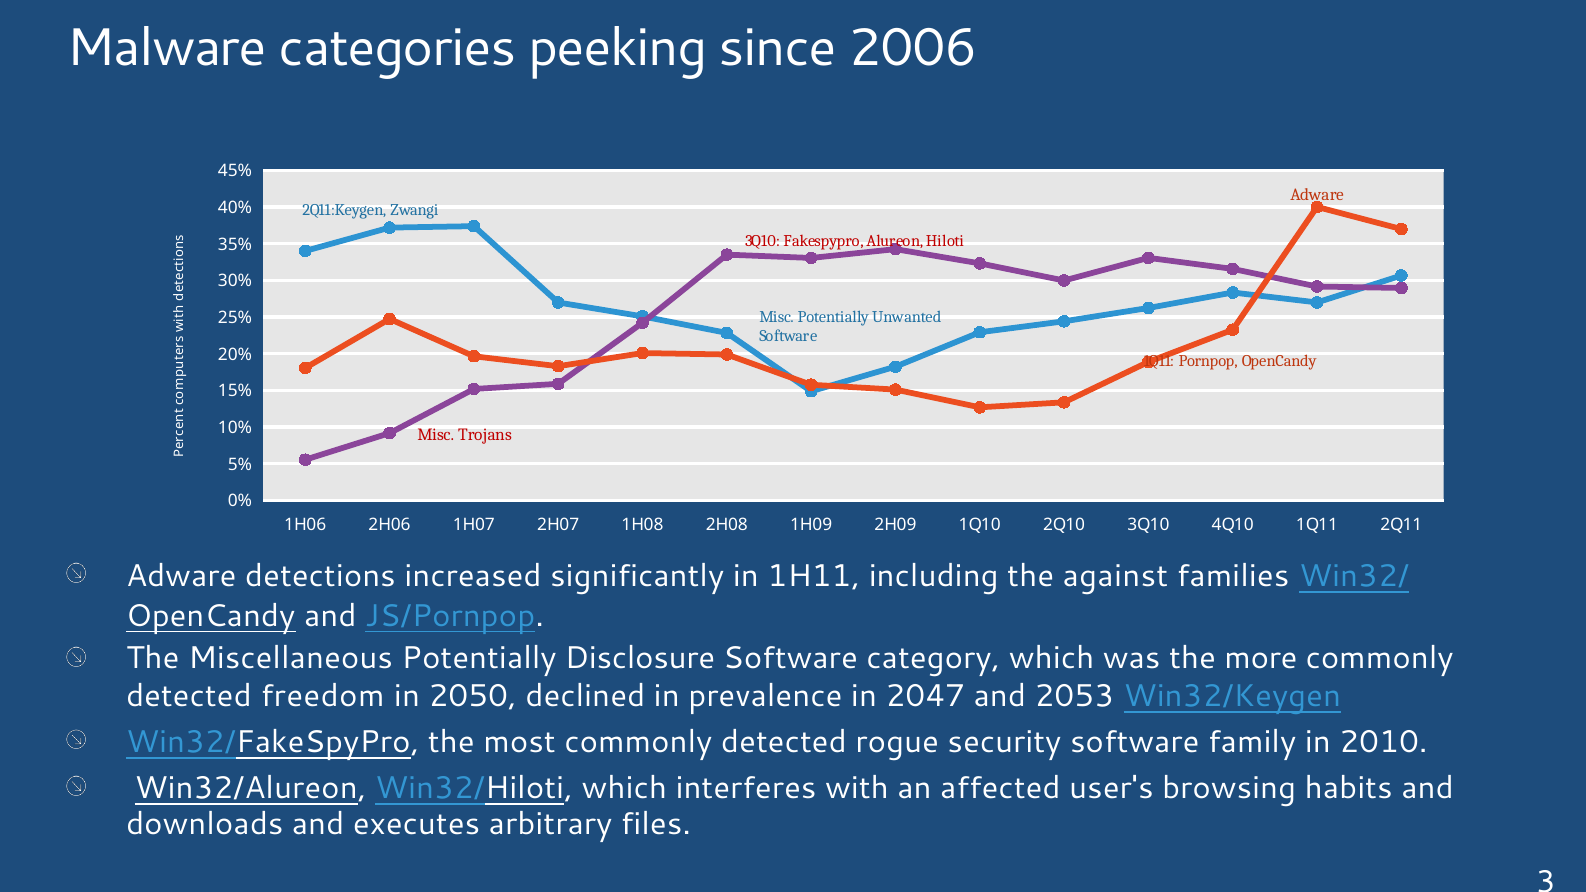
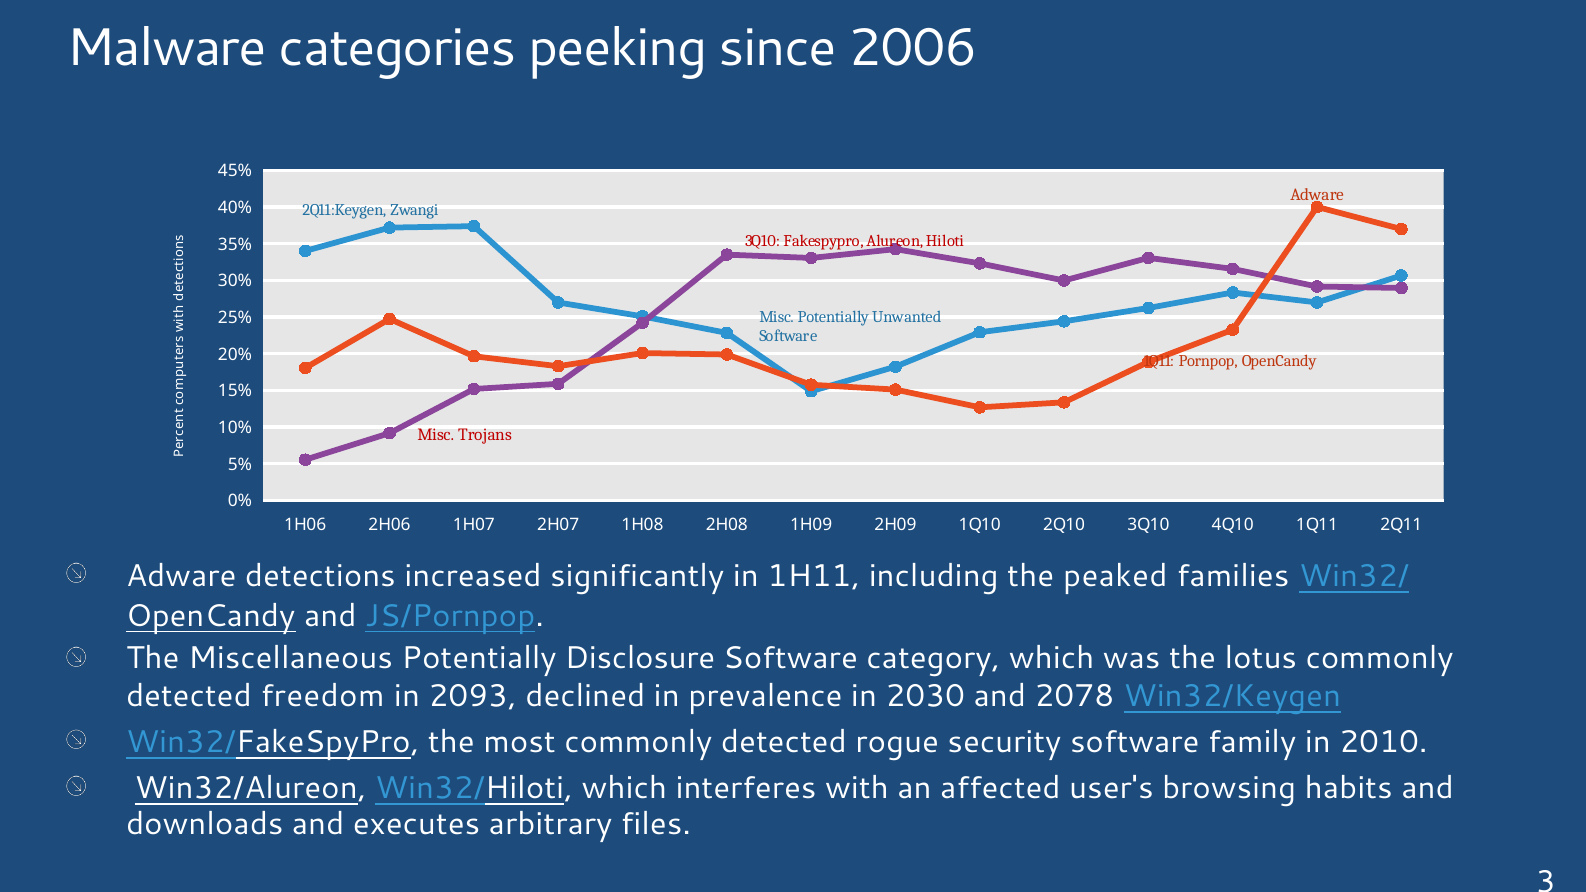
against: against -> peaked
more: more -> lotus
2050: 2050 -> 2093
2047: 2047 -> 2030
2053: 2053 -> 2078
